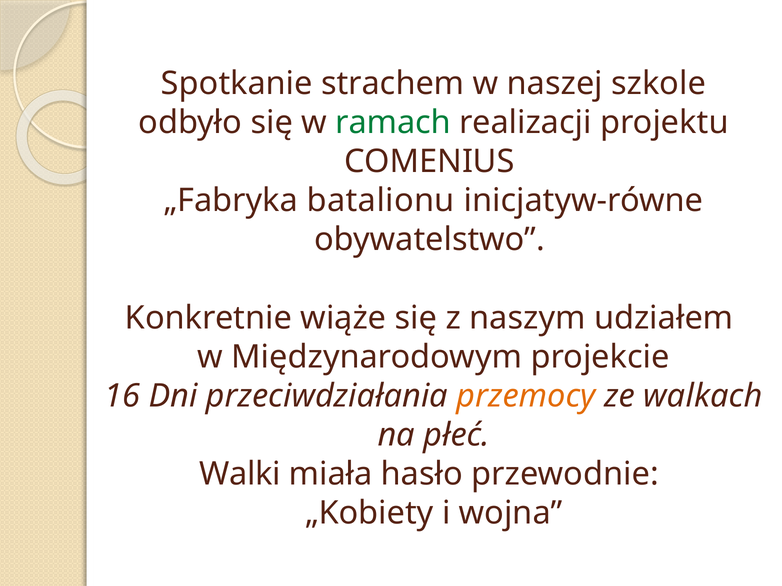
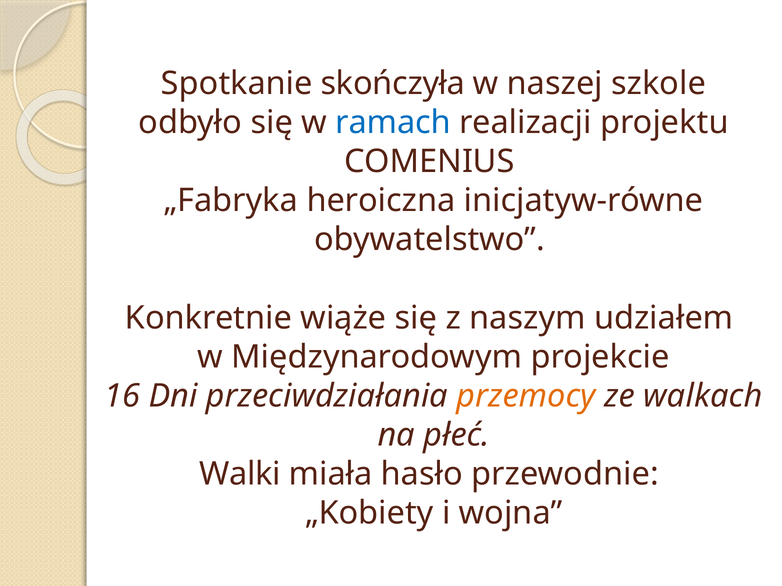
strachem: strachem -> skończyła
ramach colour: green -> blue
batalionu: batalionu -> heroiczna
